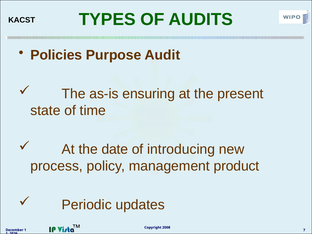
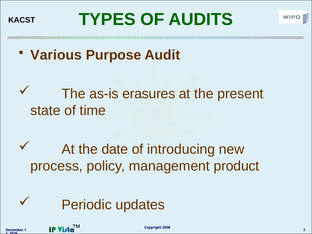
Policies: Policies -> Various
ensuring: ensuring -> erasures
